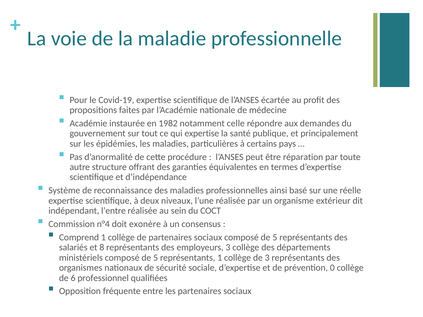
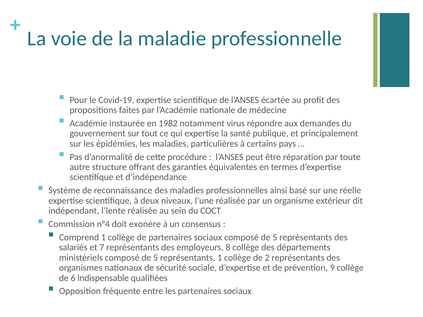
celle: celle -> virus
l’entre: l’entre -> l’lente
8: 8 -> 7
employeurs 3: 3 -> 8
de 3: 3 -> 2
0: 0 -> 9
professionnel: professionnel -> indispensable
